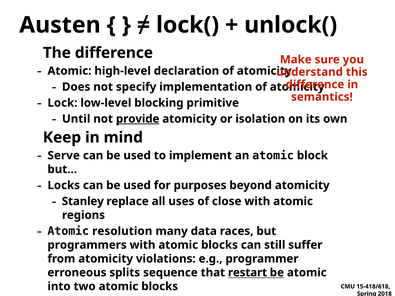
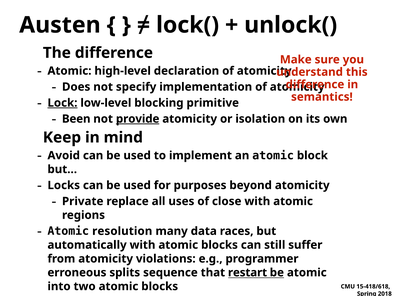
Lock underline: none -> present
Until: Until -> Been
Serve: Serve -> Avoid
Stanley: Stanley -> Private
programmers: programmers -> automatically
